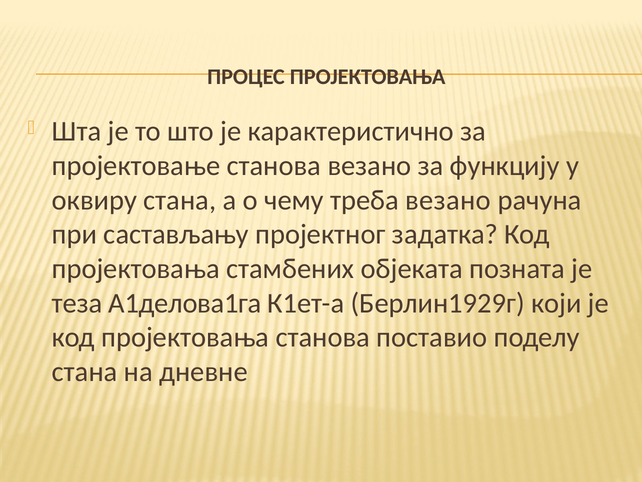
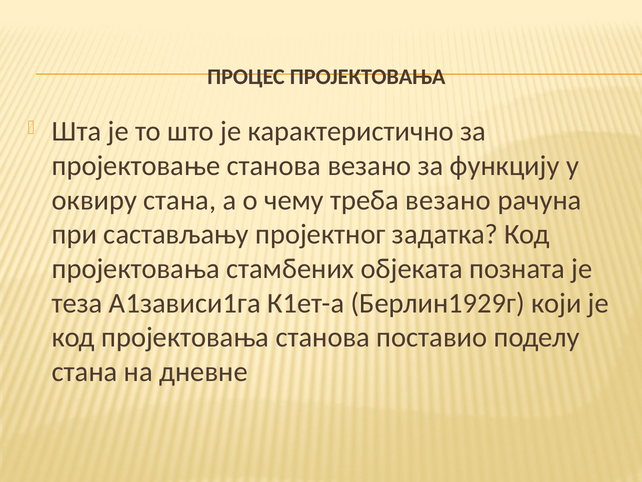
А1делова1га: А1делова1га -> А1зависи1га
